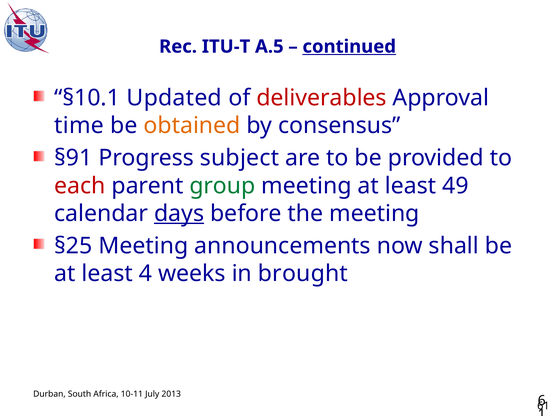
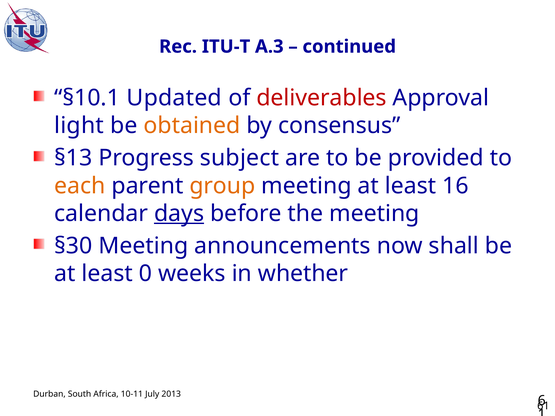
A.5: A.5 -> A.3
continued underline: present -> none
time: time -> light
§91: §91 -> §13
each colour: red -> orange
group colour: green -> orange
49: 49 -> 16
§25: §25 -> §30
4: 4 -> 0
brought: brought -> whether
